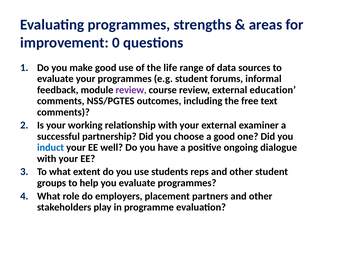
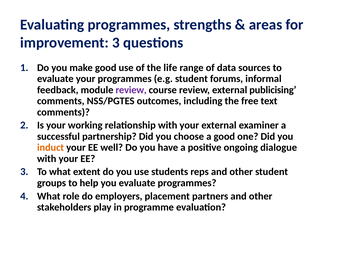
improvement 0: 0 -> 3
education: education -> publicising
induct colour: blue -> orange
